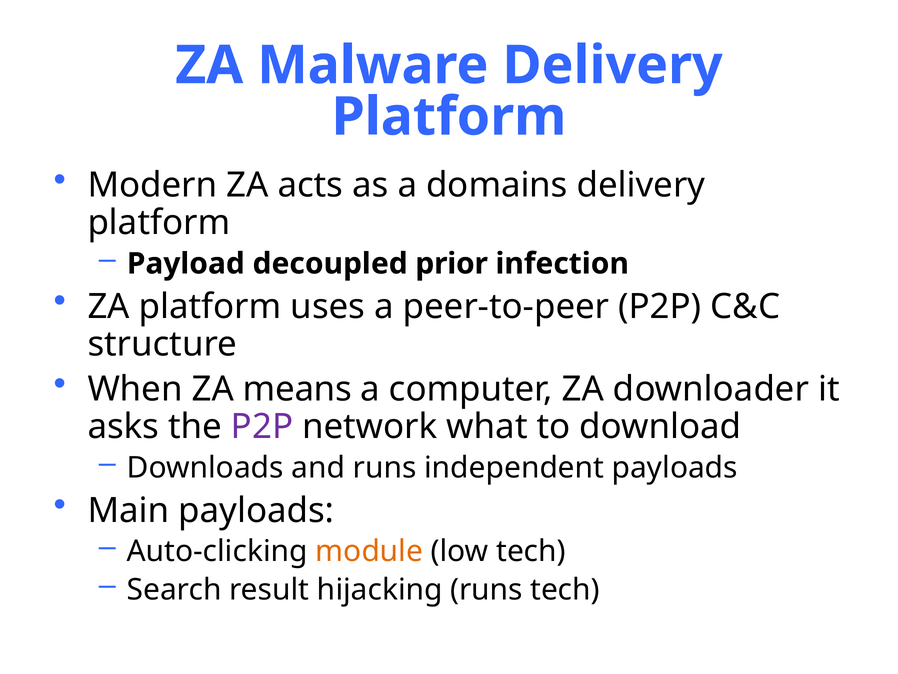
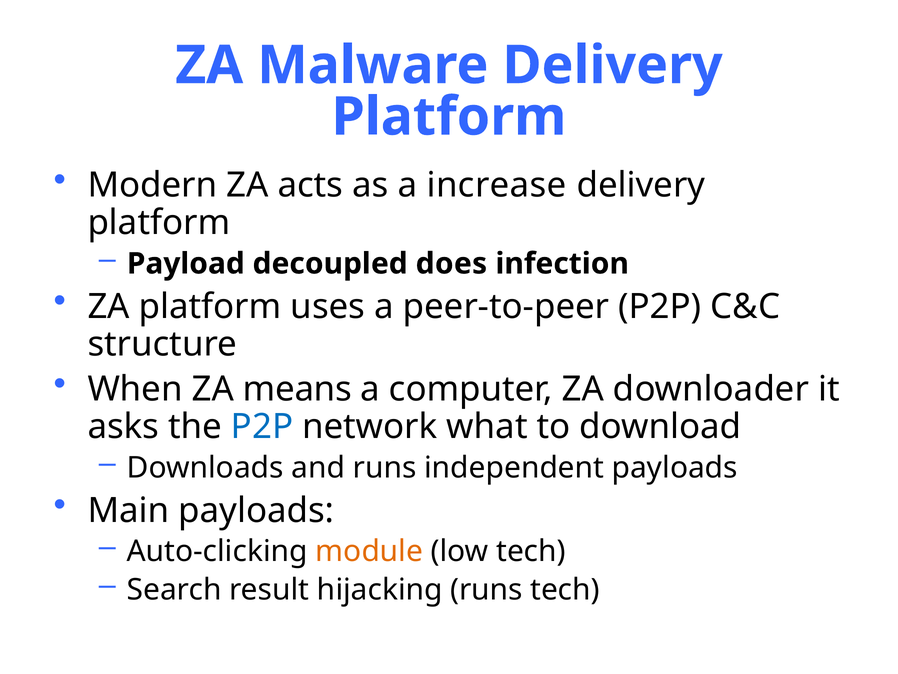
domains: domains -> increase
prior: prior -> does
P2P at (262, 427) colour: purple -> blue
